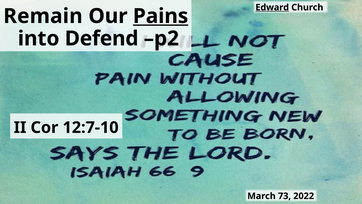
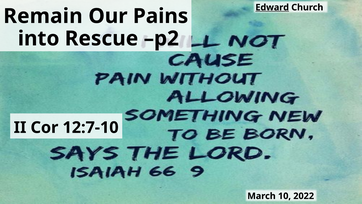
Pains underline: present -> none
Defend: Defend -> Rescue
73: 73 -> 10
